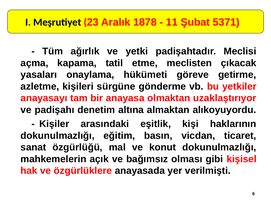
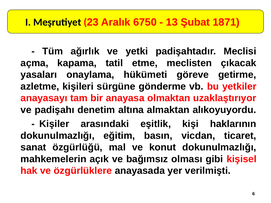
1878: 1878 -> 6750
11: 11 -> 13
5371: 5371 -> 1871
